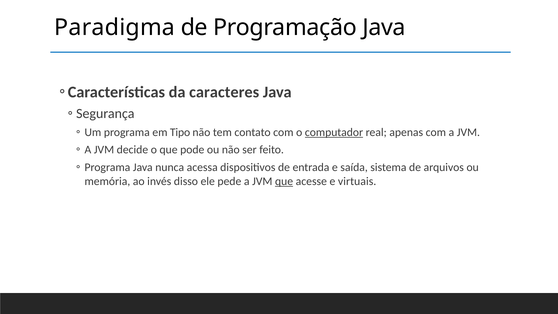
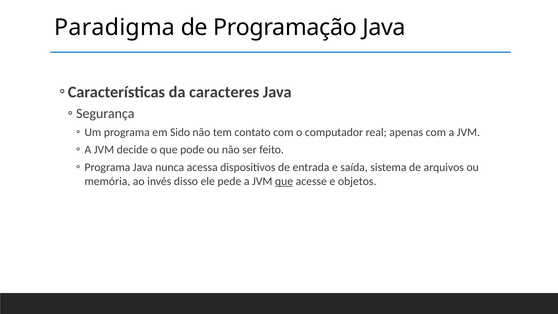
Tipo: Tipo -> Sido
computador underline: present -> none
virtuais: virtuais -> objetos
